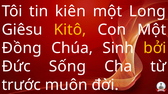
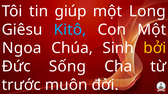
kiên: kiên -> giúp
Kitô colour: yellow -> light blue
Đồng: Đồng -> Ngoa
